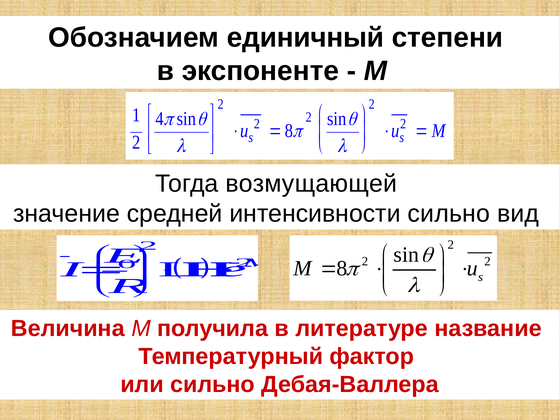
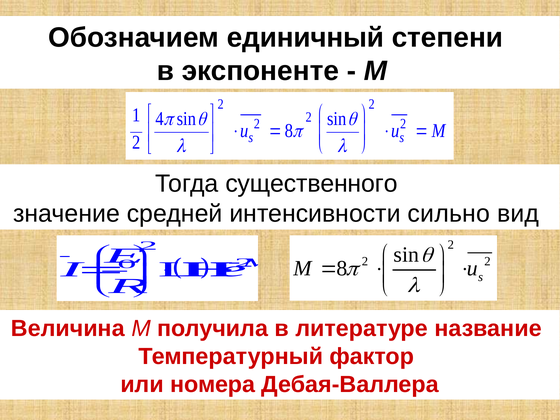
возмущающей: возмущающей -> существенного
или сильно: сильно -> номера
